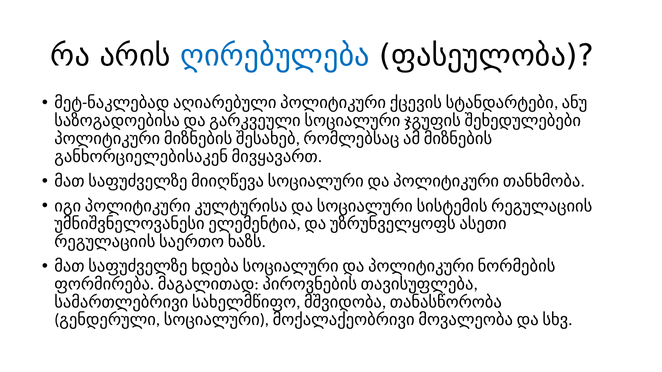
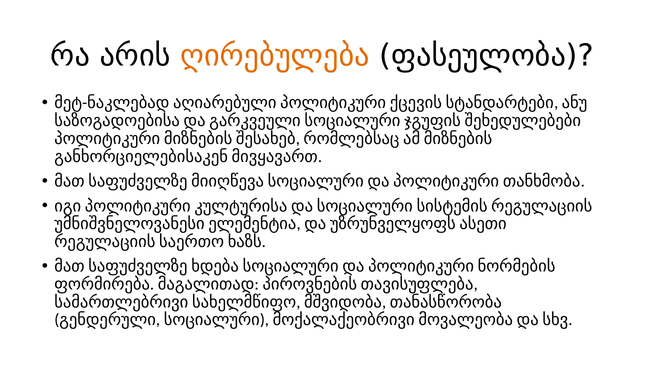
ღირებულება colour: blue -> orange
